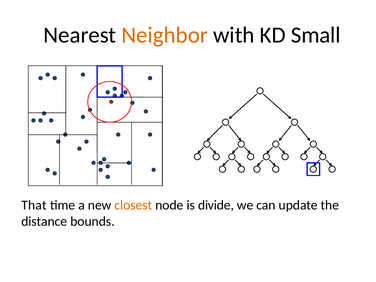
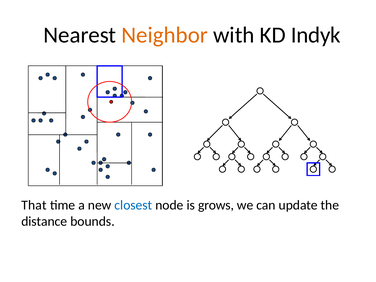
Small: Small -> Indyk
closest colour: orange -> blue
divide: divide -> grows
